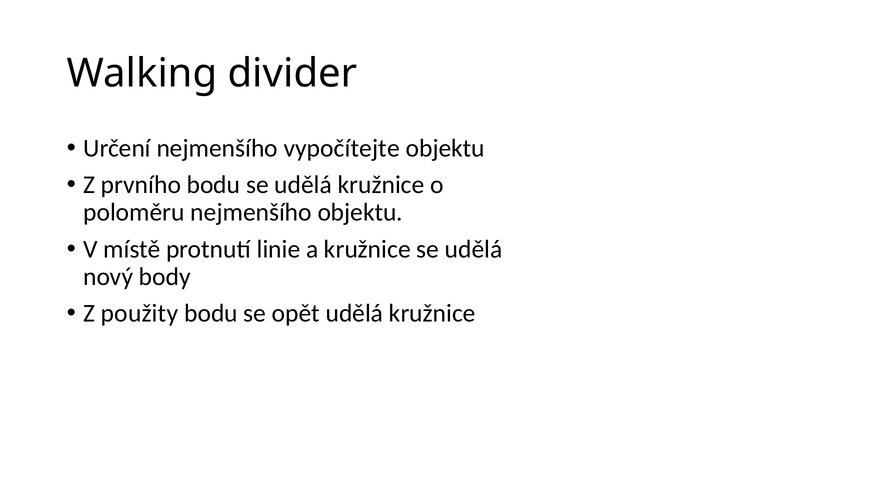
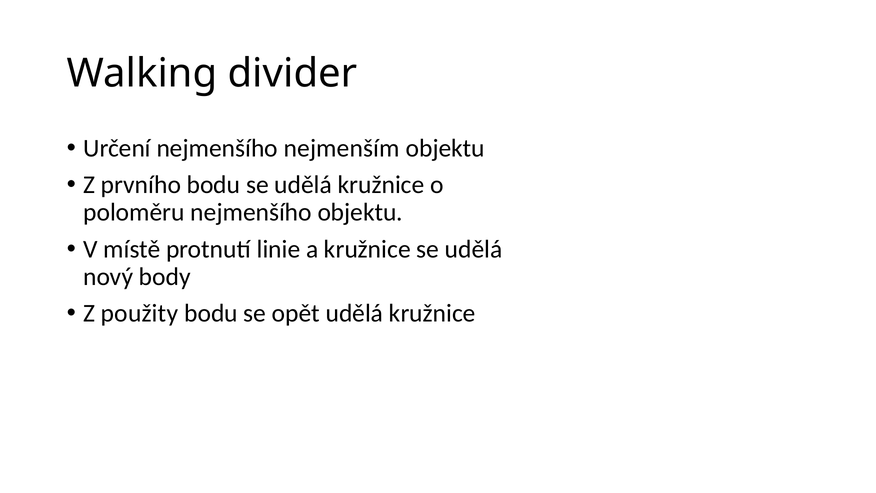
vypočítejte: vypočítejte -> nejmenším
